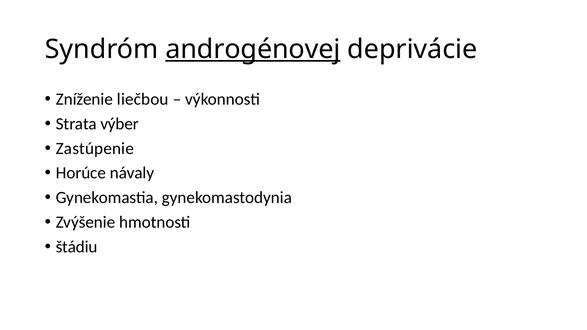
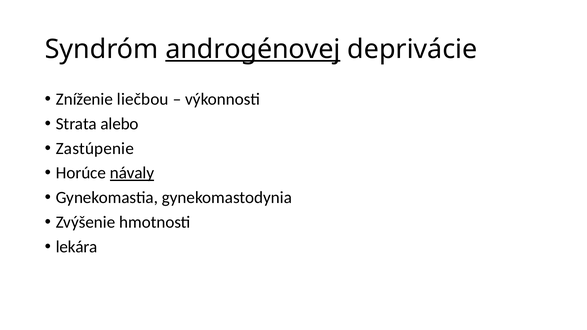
výber: výber -> alebo
návaly underline: none -> present
štádiu: štádiu -> lekára
